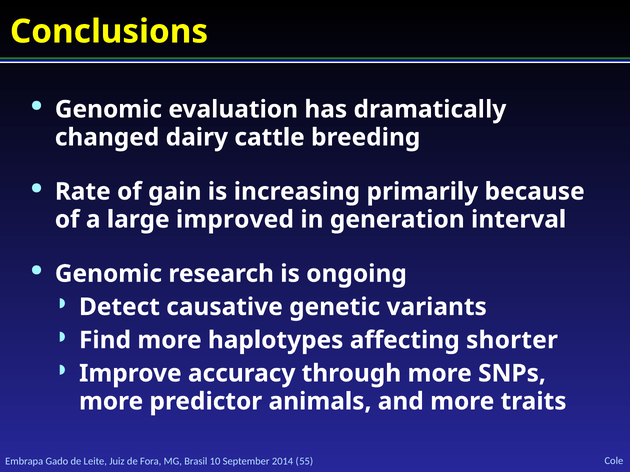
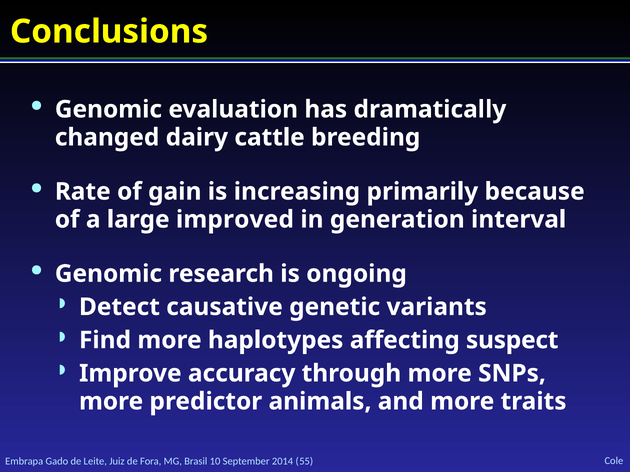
shorter: shorter -> suspect
